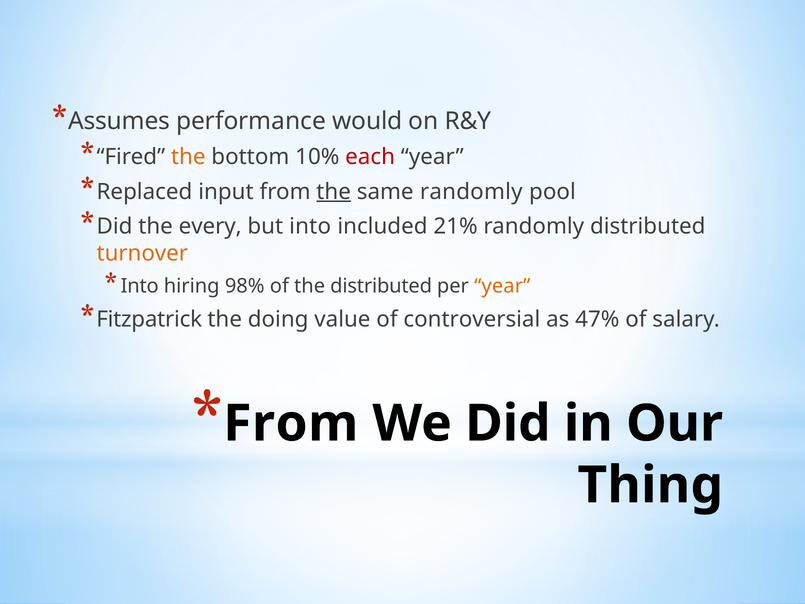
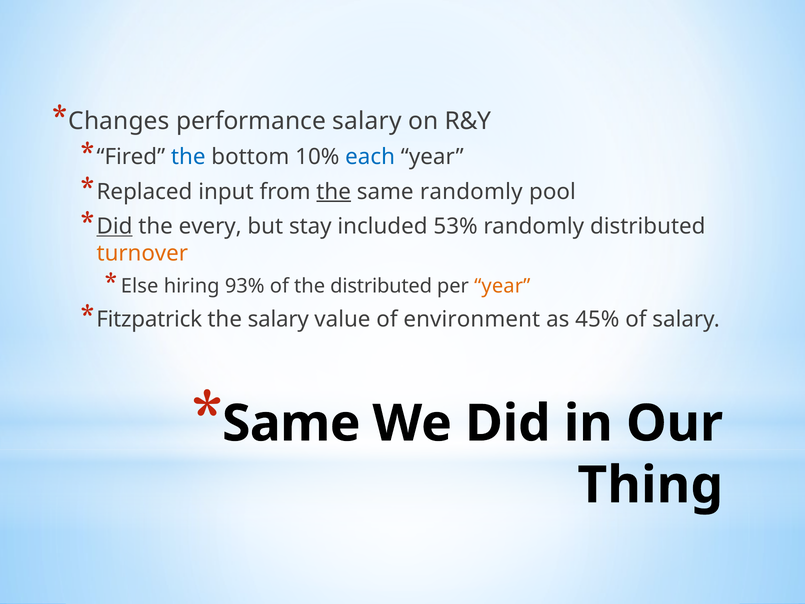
Assumes: Assumes -> Changes
performance would: would -> salary
the at (188, 157) colour: orange -> blue
each colour: red -> blue
Did at (115, 226) underline: none -> present
but into: into -> stay
21%: 21% -> 53%
Into at (140, 286): Into -> Else
98%: 98% -> 93%
the doing: doing -> salary
controversial: controversial -> environment
47%: 47% -> 45%
From at (291, 423): From -> Same
